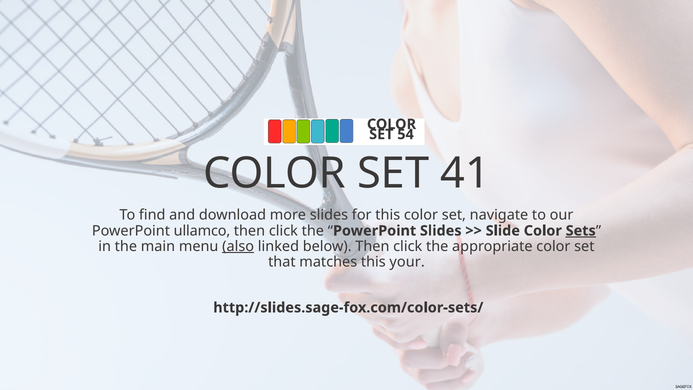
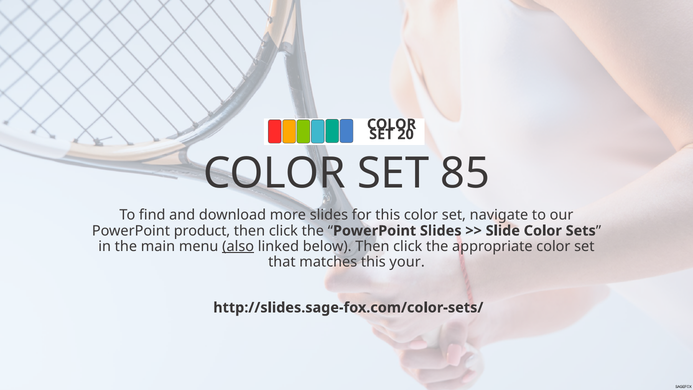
54: 54 -> 20
41: 41 -> 85
ullamco: ullamco -> product
Sets underline: present -> none
